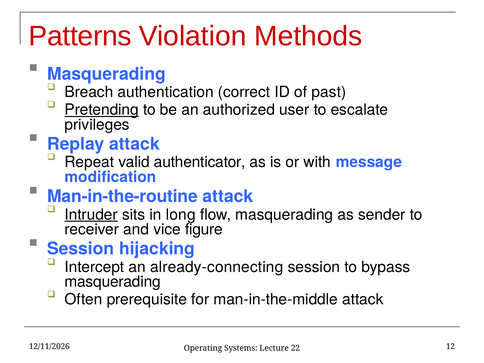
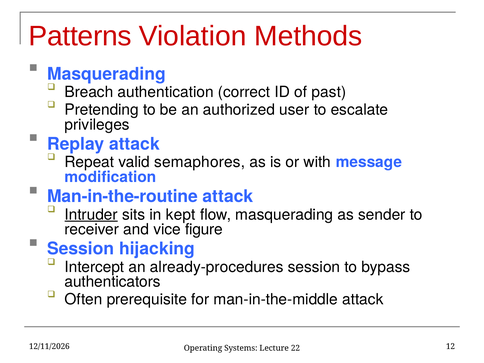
Pretending underline: present -> none
authenticator: authenticator -> semaphores
long: long -> kept
already-connecting: already-connecting -> already-procedures
masquerading at (113, 282): masquerading -> authenticators
